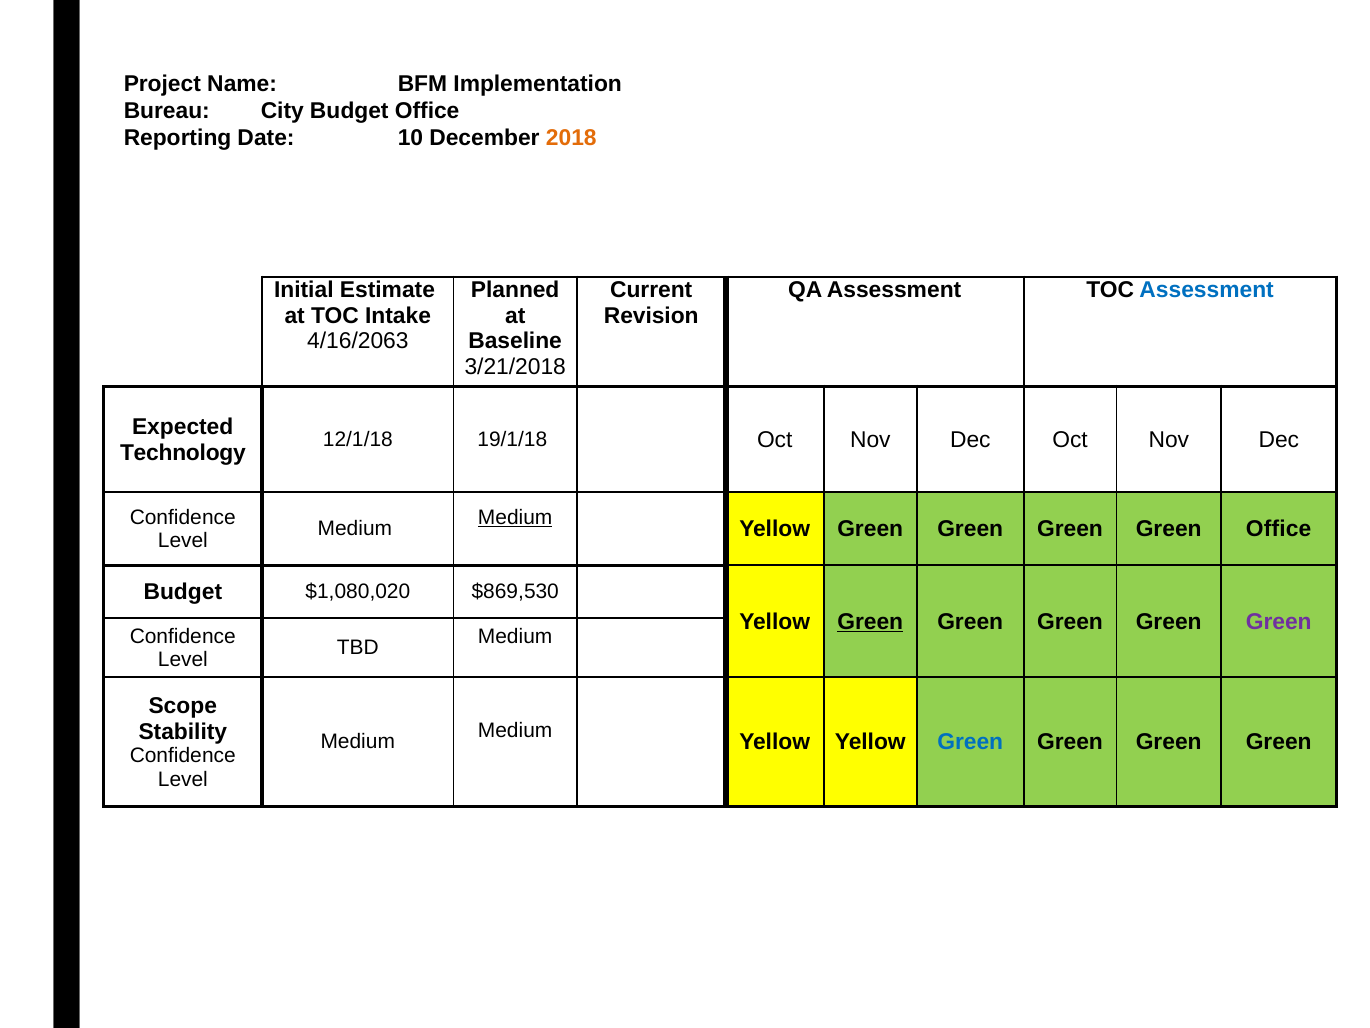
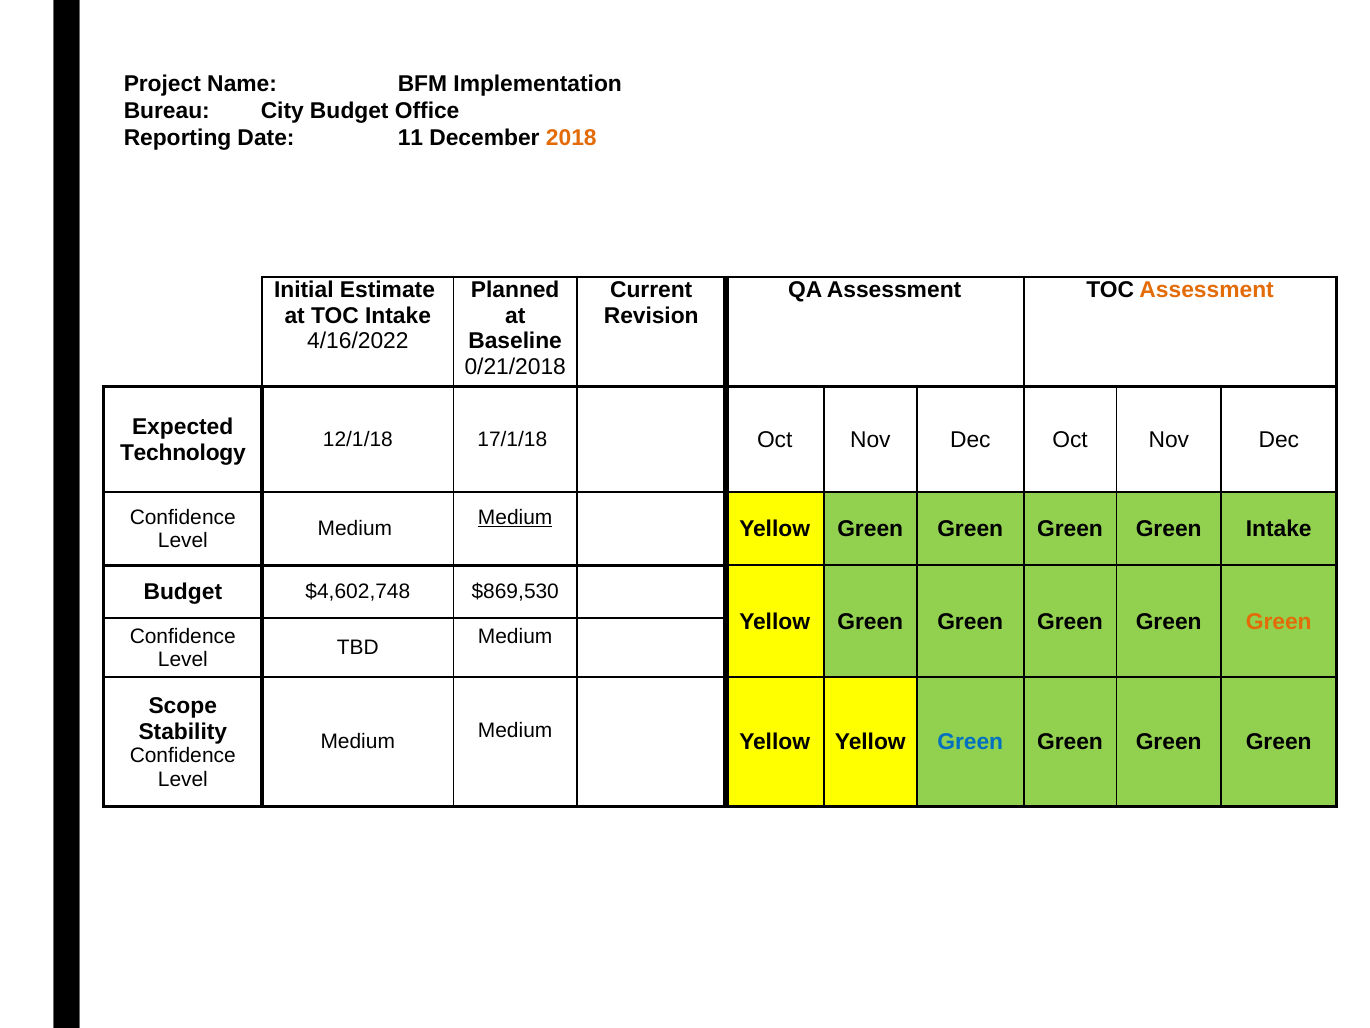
10: 10 -> 11
Assessment at (1207, 290) colour: blue -> orange
4/16/2063: 4/16/2063 -> 4/16/2022
3/21/2018: 3/21/2018 -> 0/21/2018
19/1/18: 19/1/18 -> 17/1/18
Green Office: Office -> Intake
$1,080,020: $1,080,020 -> $4,602,748
Green at (870, 621) underline: present -> none
Green at (1279, 621) colour: purple -> orange
